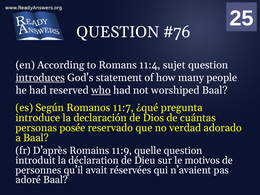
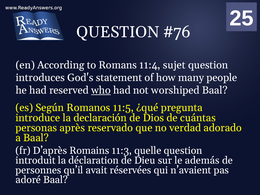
introduces underline: present -> none
11:7: 11:7 -> 11:5
posée: posée -> après
11:9: 11:9 -> 11:3
motivos: motivos -> además
